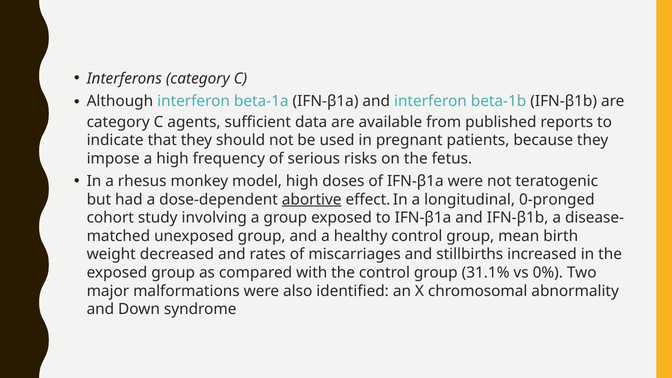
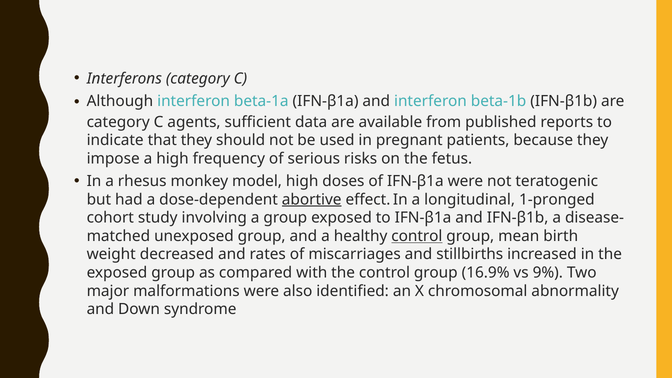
0-pronged: 0-pronged -> 1-pronged
control at (417, 236) underline: none -> present
31.1%: 31.1% -> 16.9%
0%: 0% -> 9%
